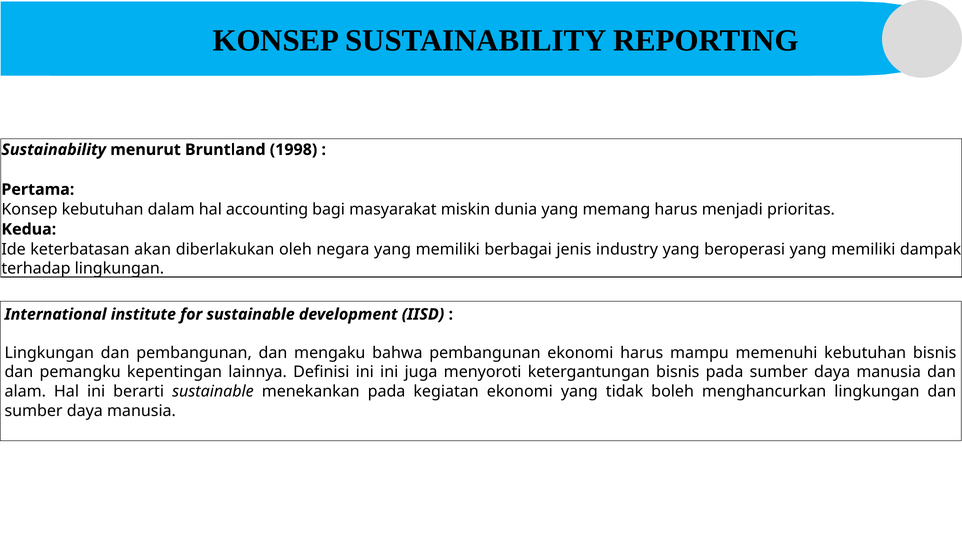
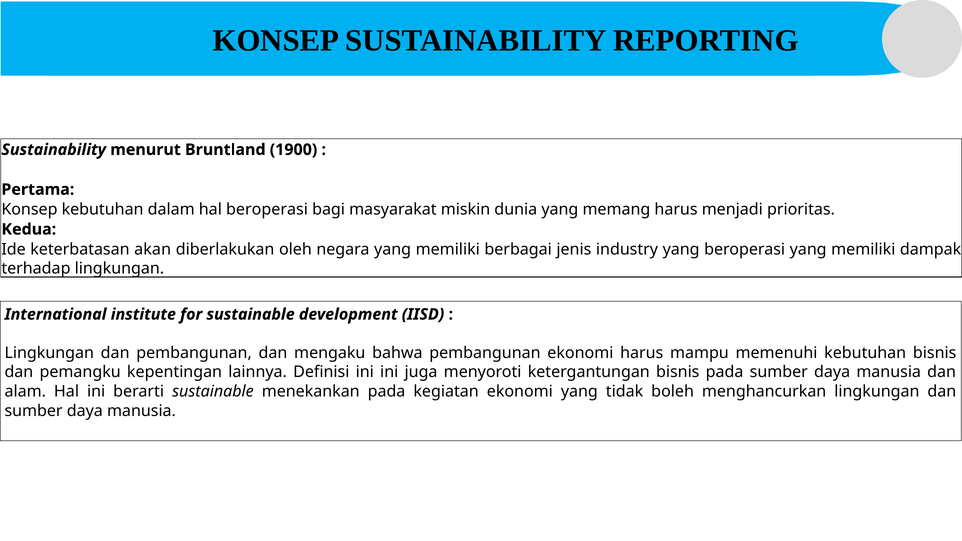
1998: 1998 -> 1900
hal accounting: accounting -> beroperasi
